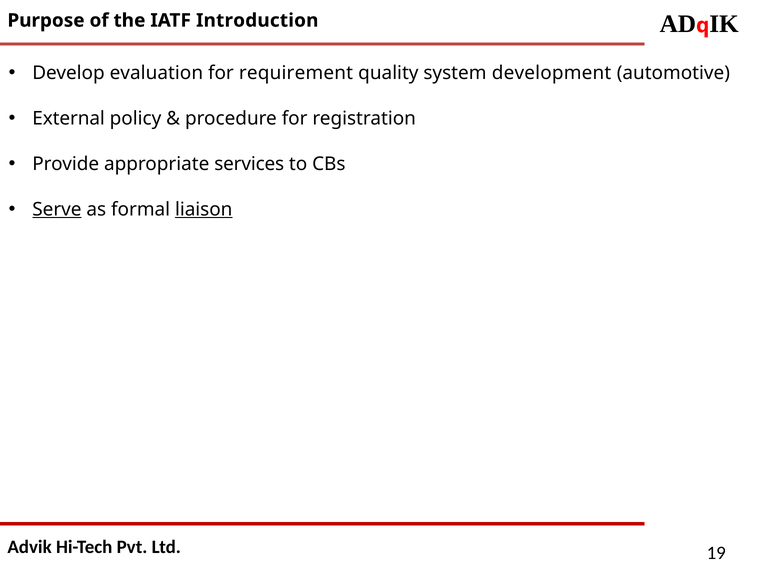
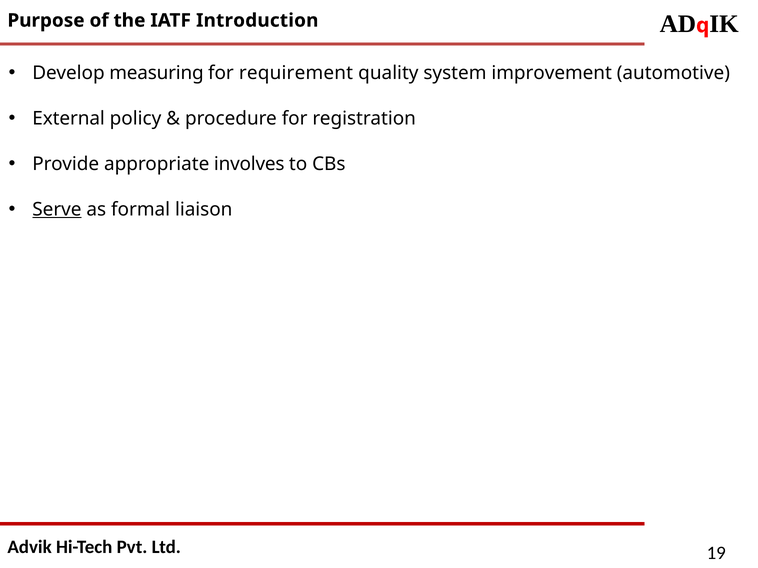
evaluation: evaluation -> measuring
development: development -> improvement
services: services -> involves
liaison underline: present -> none
